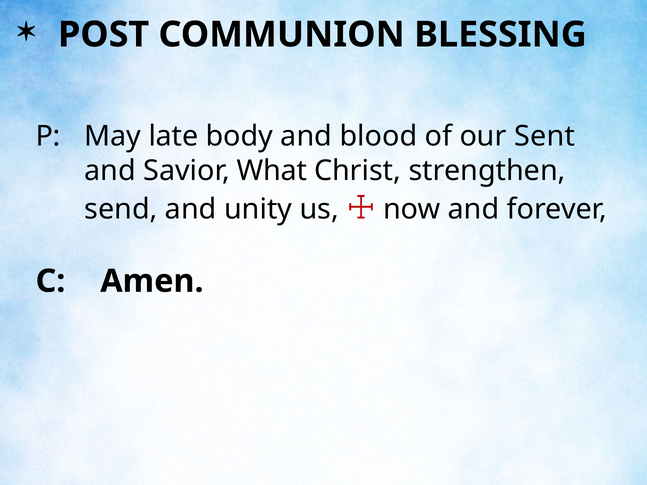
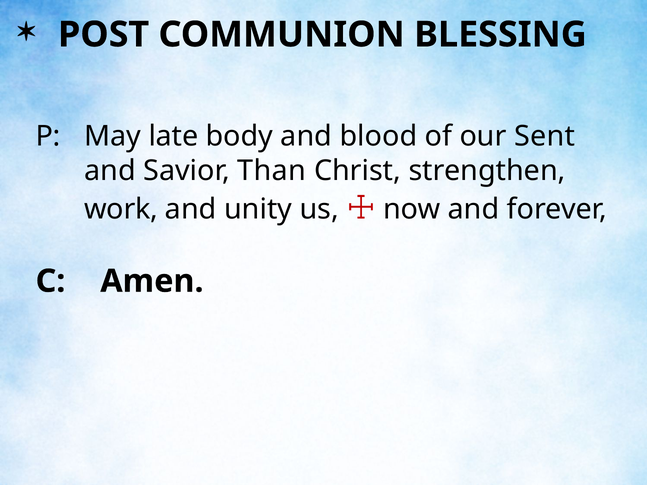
What: What -> Than
send: send -> work
